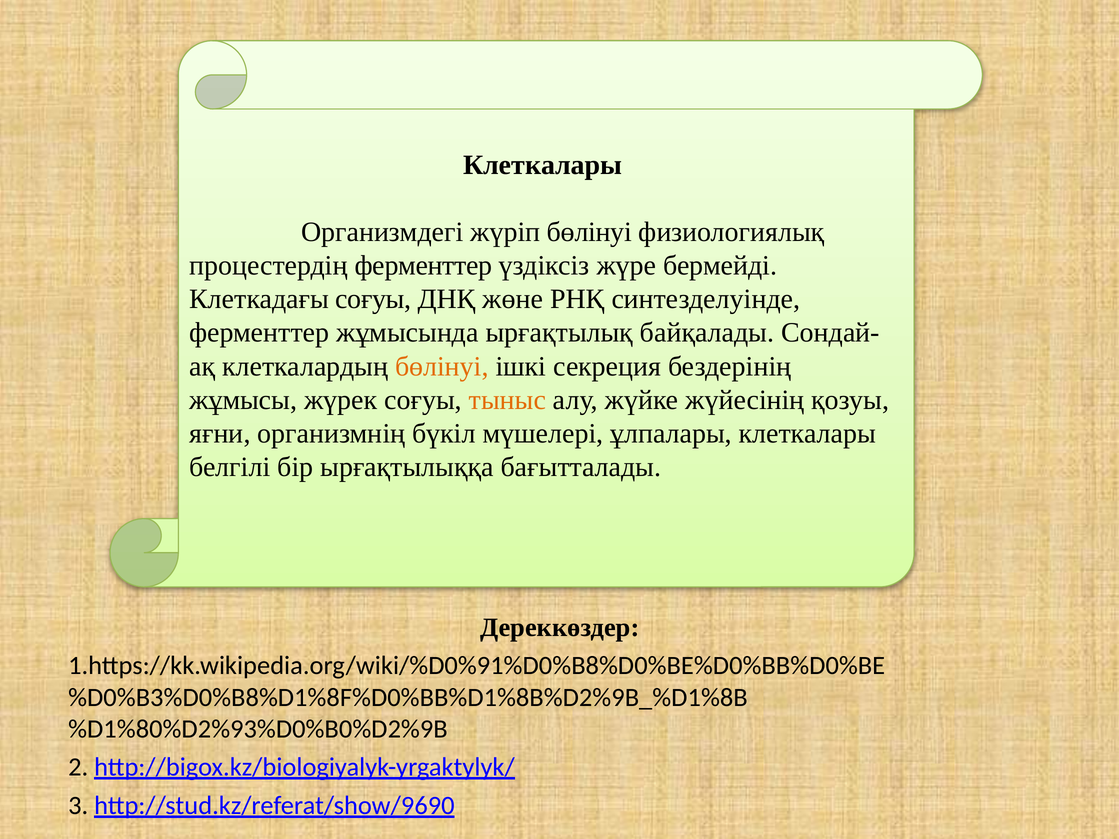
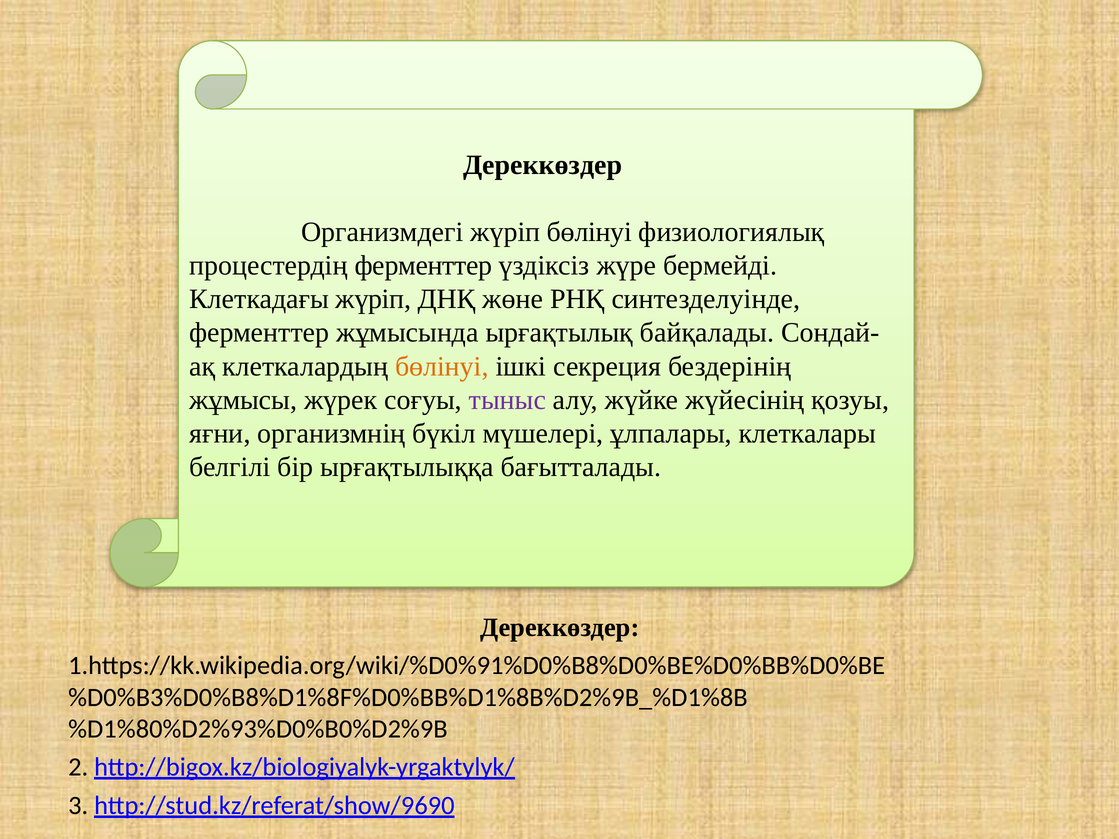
Клеткалары at (543, 165): Клеткалары -> Дереккөздер
Клеткадағы соғуы: соғуы -> жүріп
тыныс colour: orange -> purple
